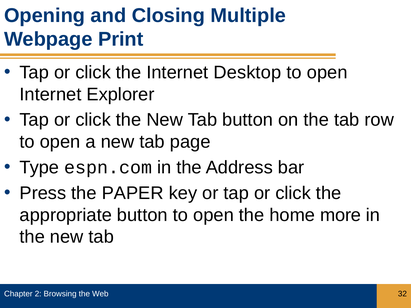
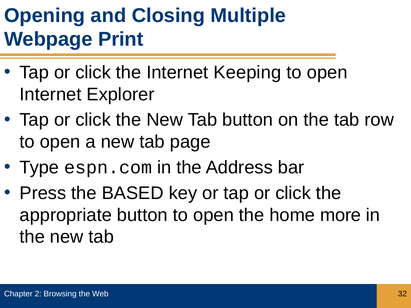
Desktop: Desktop -> Keeping
PAPER: PAPER -> BASED
